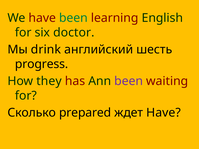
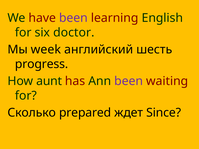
been at (73, 18) colour: green -> purple
drink: drink -> week
they: they -> aunt
ждет Have: Have -> Since
